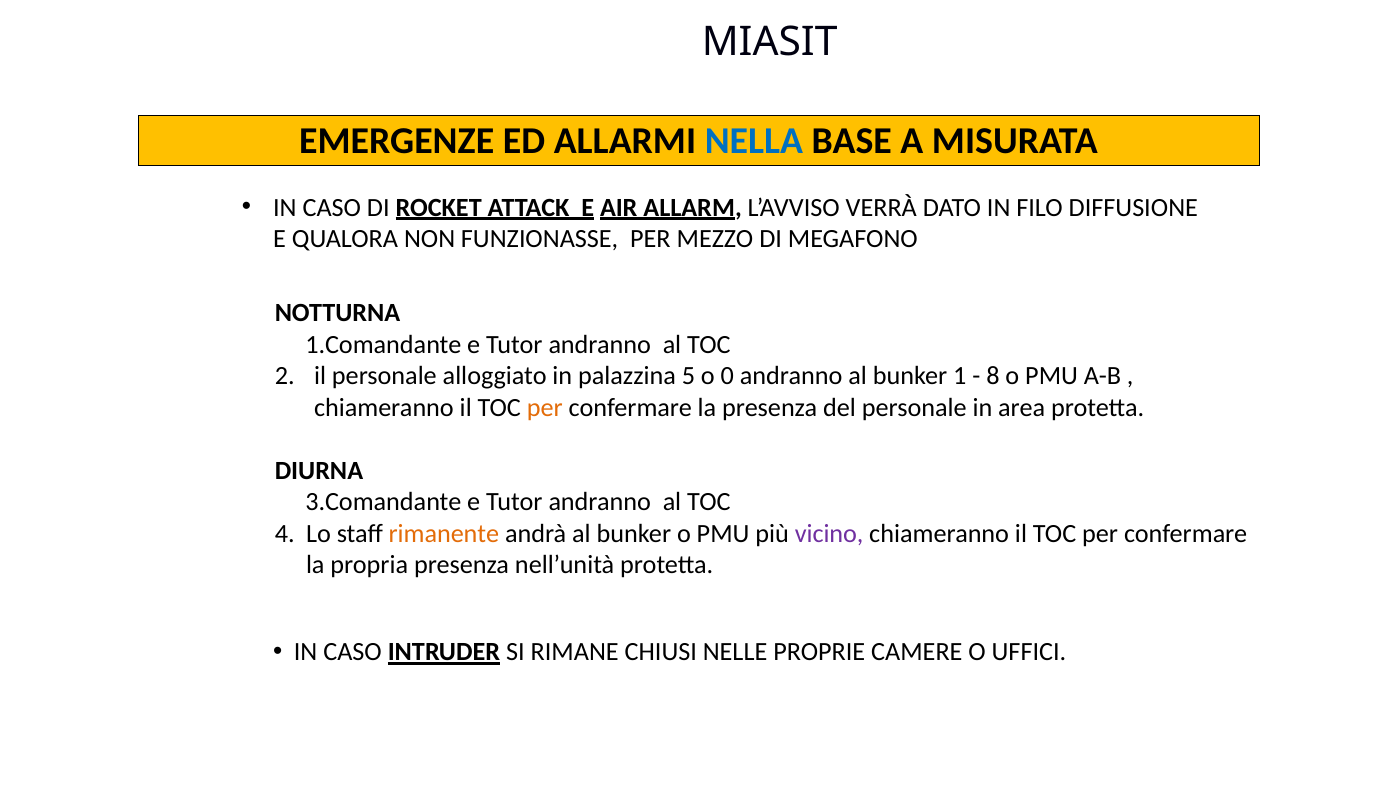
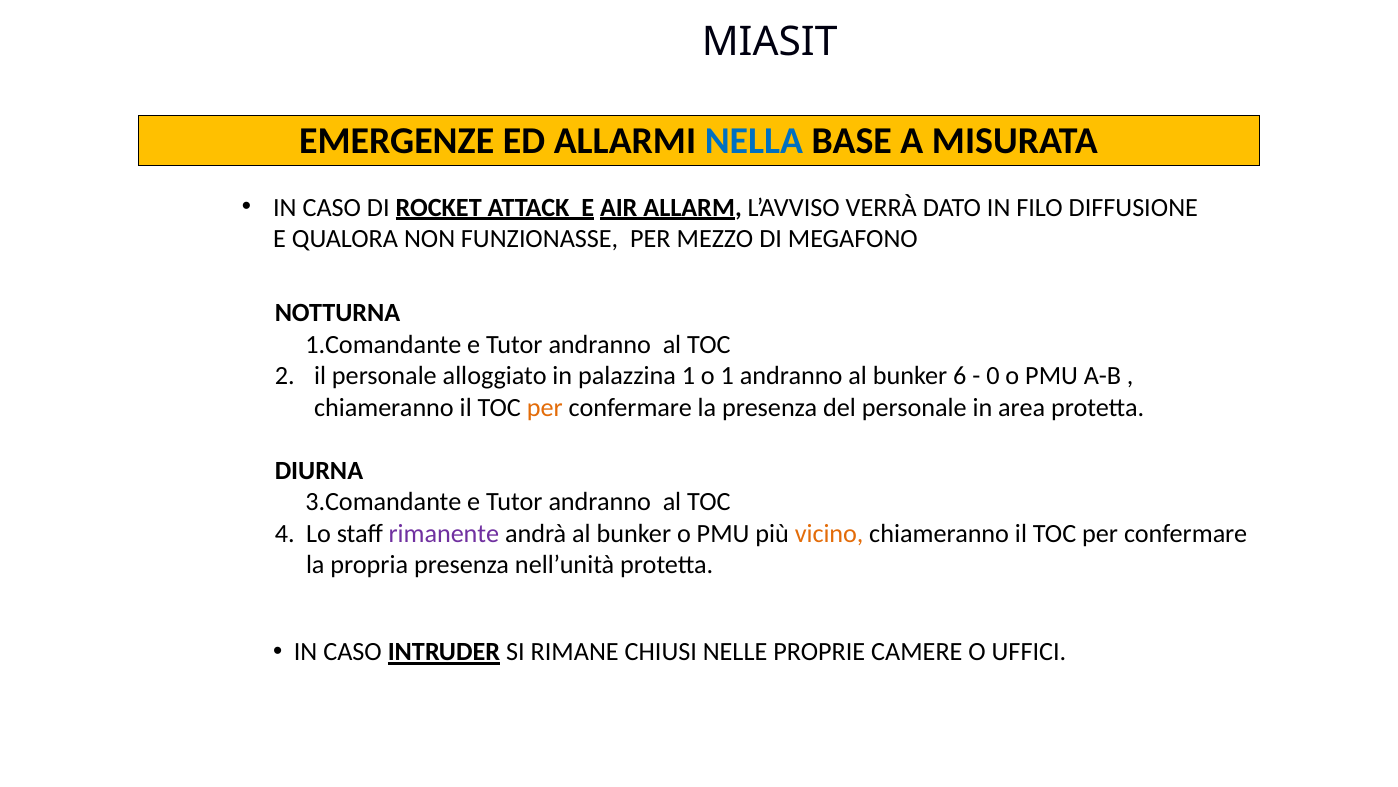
palazzina 5: 5 -> 1
o 0: 0 -> 1
1: 1 -> 6
8: 8 -> 0
rimanente colour: orange -> purple
vicino colour: purple -> orange
